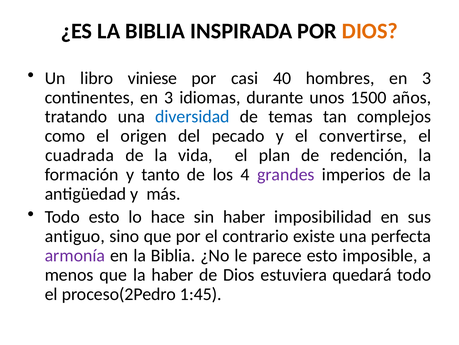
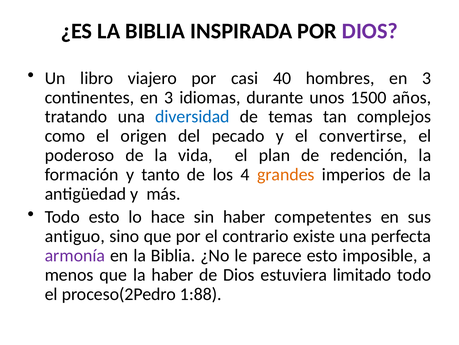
DIOS at (370, 31) colour: orange -> purple
viniese: viniese -> viajero
cuadrada: cuadrada -> poderoso
grandes colour: purple -> orange
imposibilidad: imposibilidad -> competentes
quedará: quedará -> limitado
1:45: 1:45 -> 1:88
